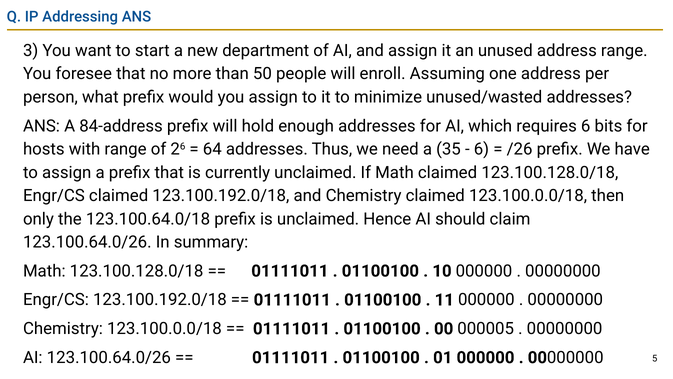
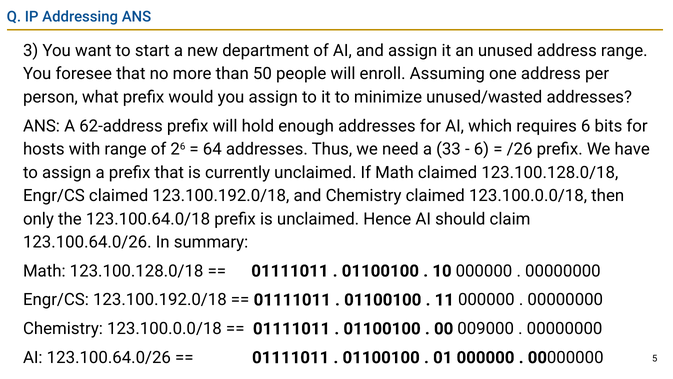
84-address: 84-address -> 62-address
35: 35 -> 33
000005: 000005 -> 009000
